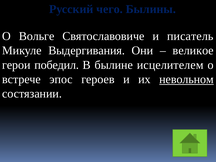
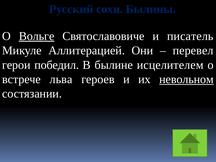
чего: чего -> сохи
Вольге underline: none -> present
Выдергивания: Выдергивания -> Аллитерацией
великое: великое -> перевел
эпос: эпос -> льва
